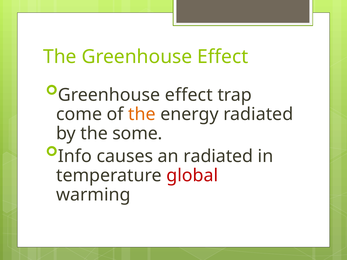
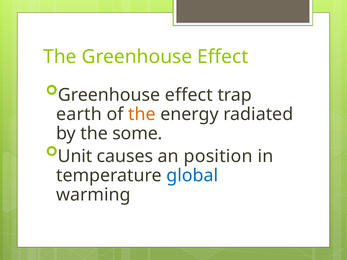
come: come -> earth
Info: Info -> Unit
an radiated: radiated -> position
global colour: red -> blue
